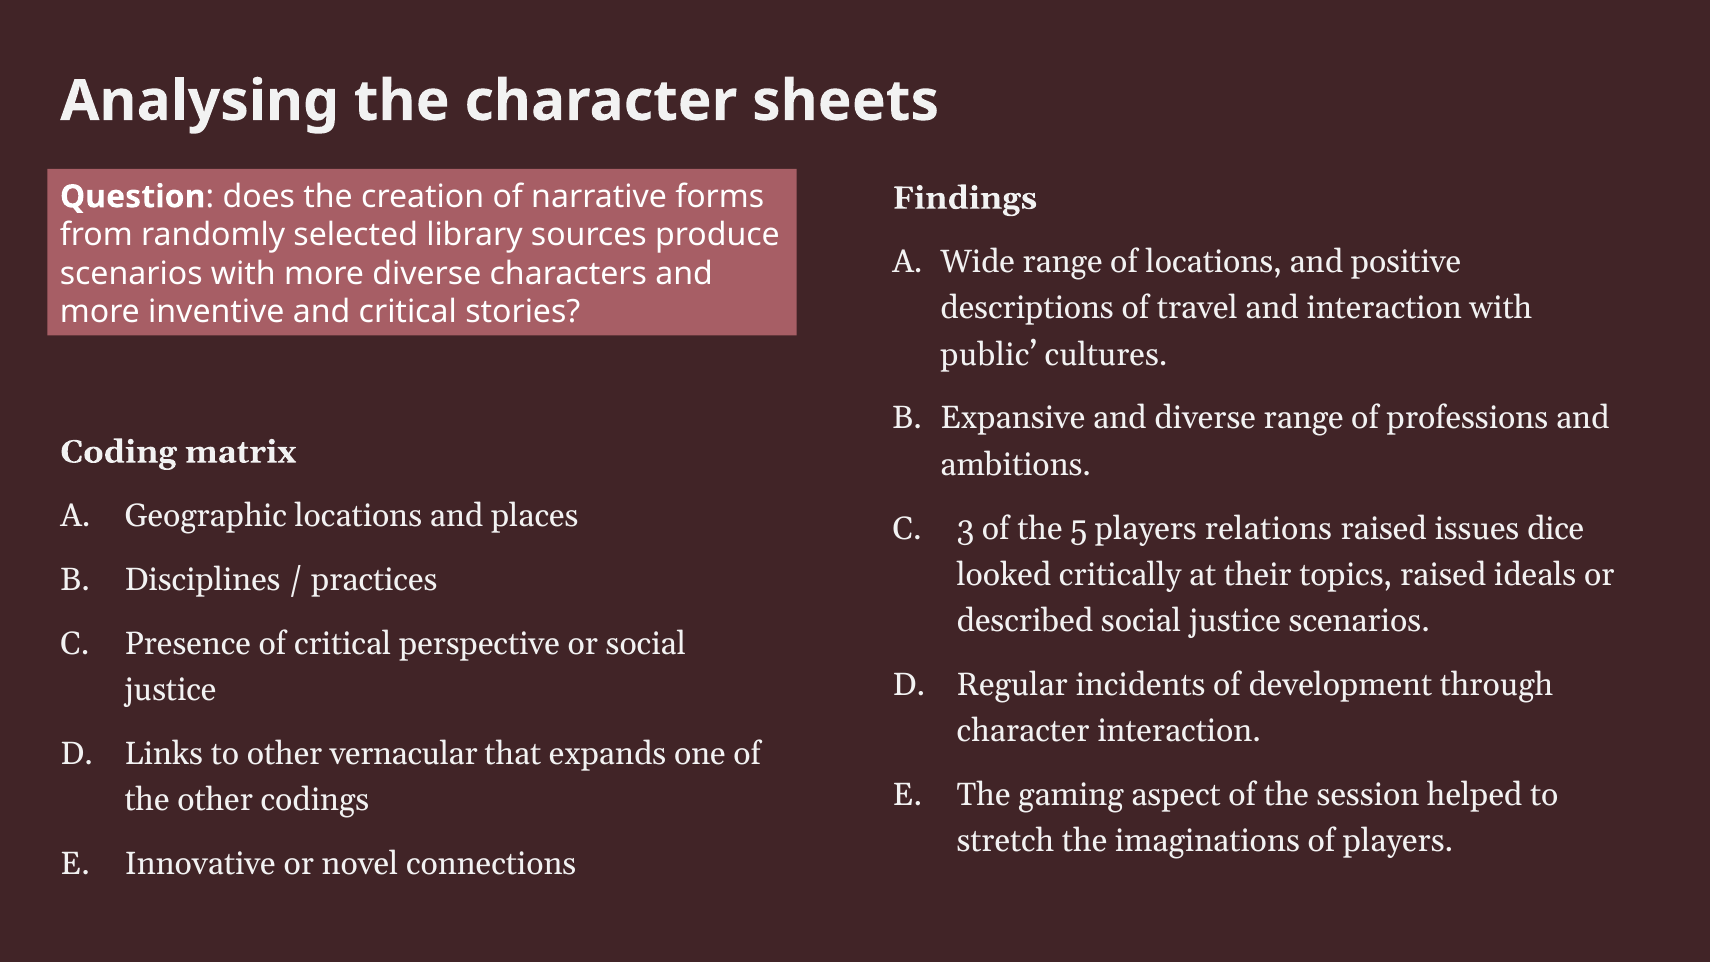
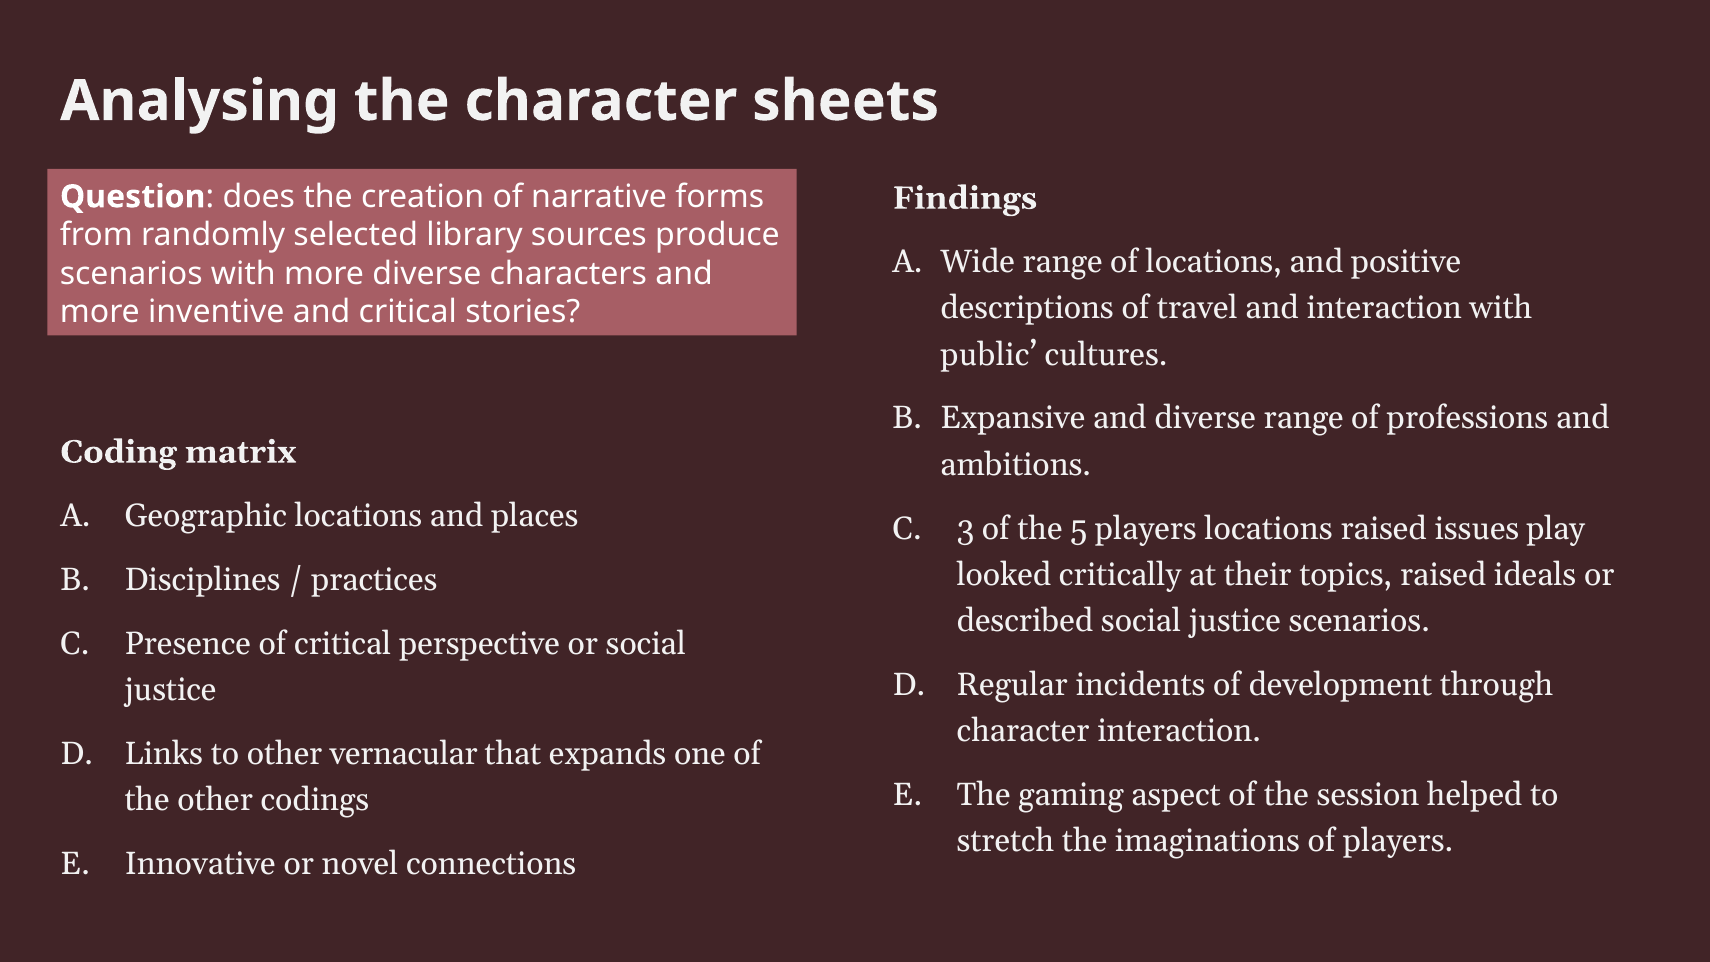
players relations: relations -> locations
dice: dice -> play
